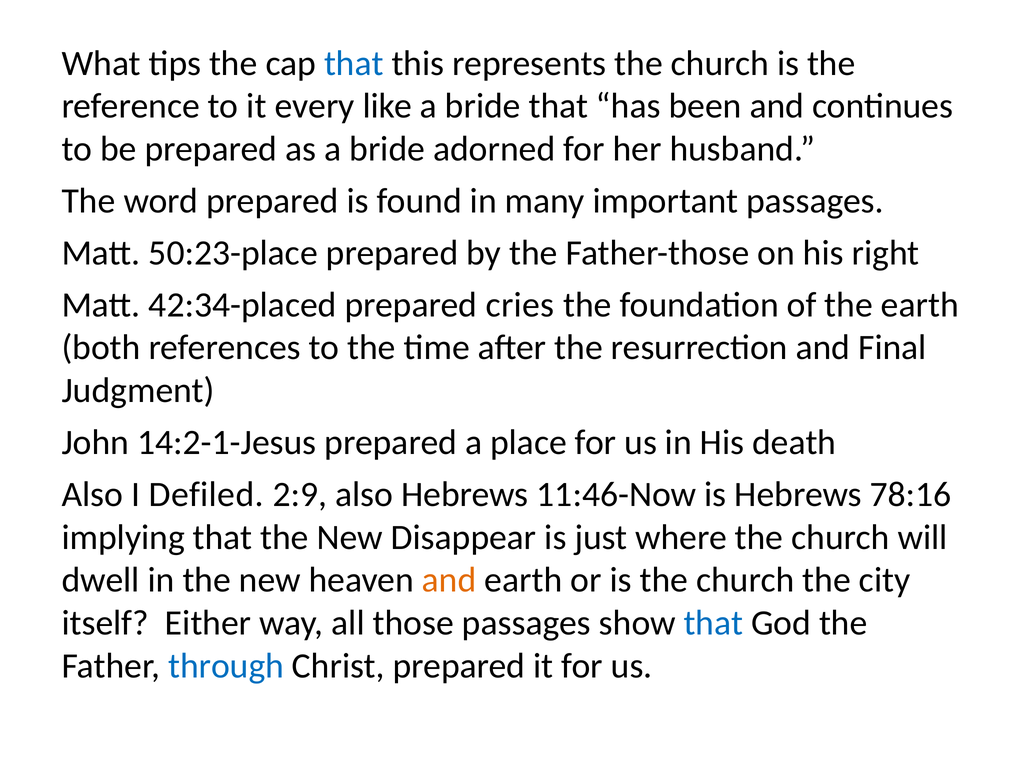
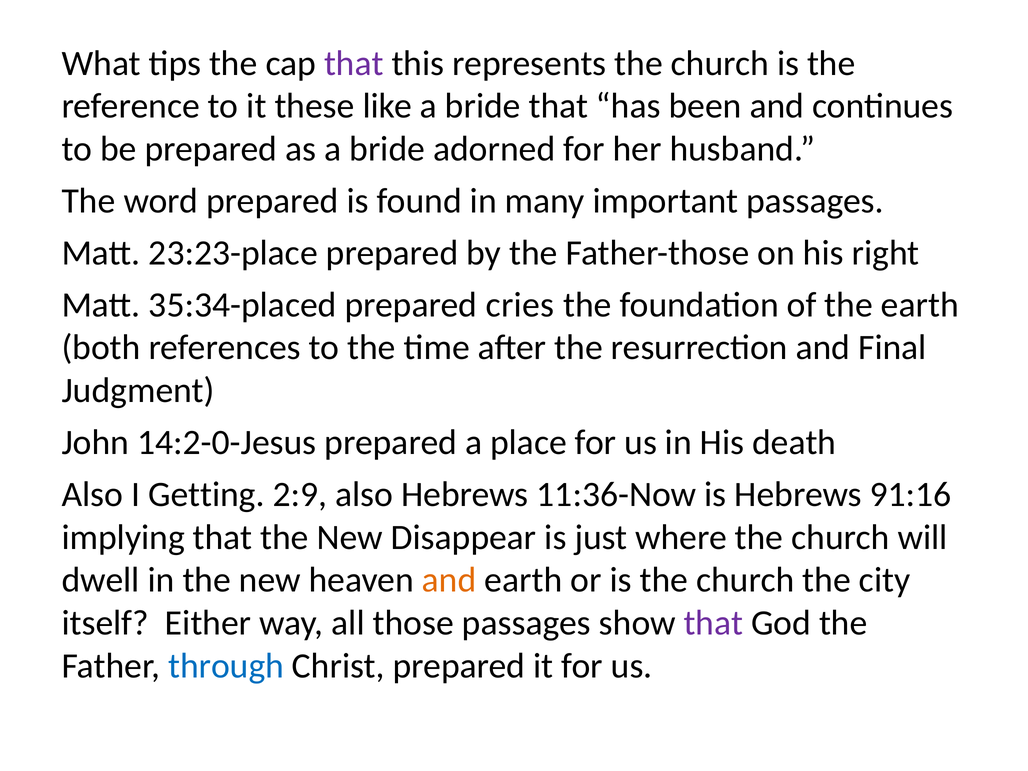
that at (354, 63) colour: blue -> purple
every: every -> these
50:23-place: 50:23-place -> 23:23-place
42:34-placed: 42:34-placed -> 35:34-placed
14:2-1-Jesus: 14:2-1-Jesus -> 14:2-0-Jesus
Defiled: Defiled -> Getting
11:46-Now: 11:46-Now -> 11:36-Now
78:16: 78:16 -> 91:16
that at (713, 623) colour: blue -> purple
